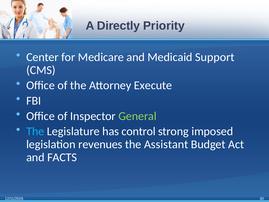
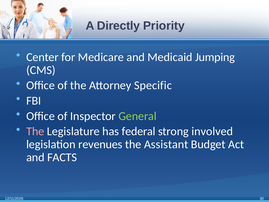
Support: Support -> Jumping
Execute: Execute -> Specific
The at (35, 131) colour: light blue -> pink
control: control -> federal
imposed: imposed -> involved
